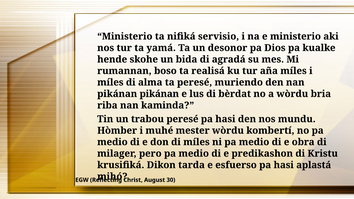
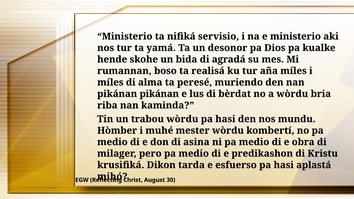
trabou peresé: peresé -> wòrdu
di míles: míles -> asina
